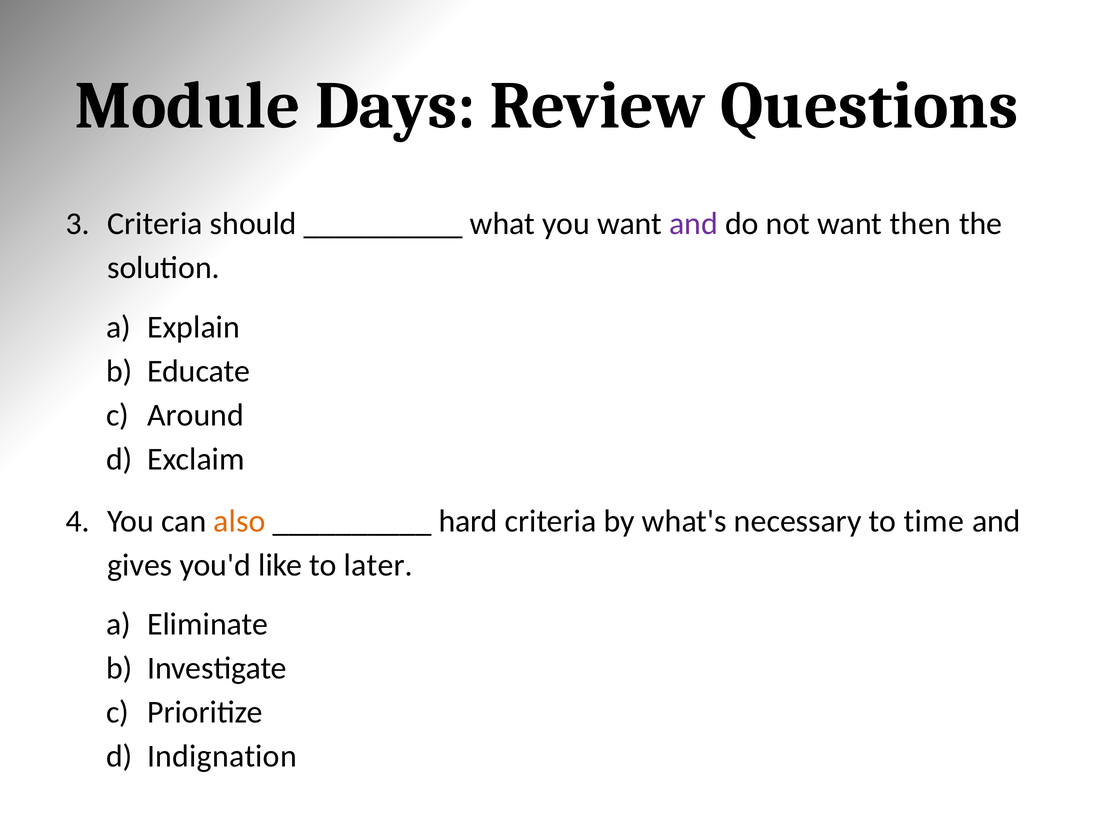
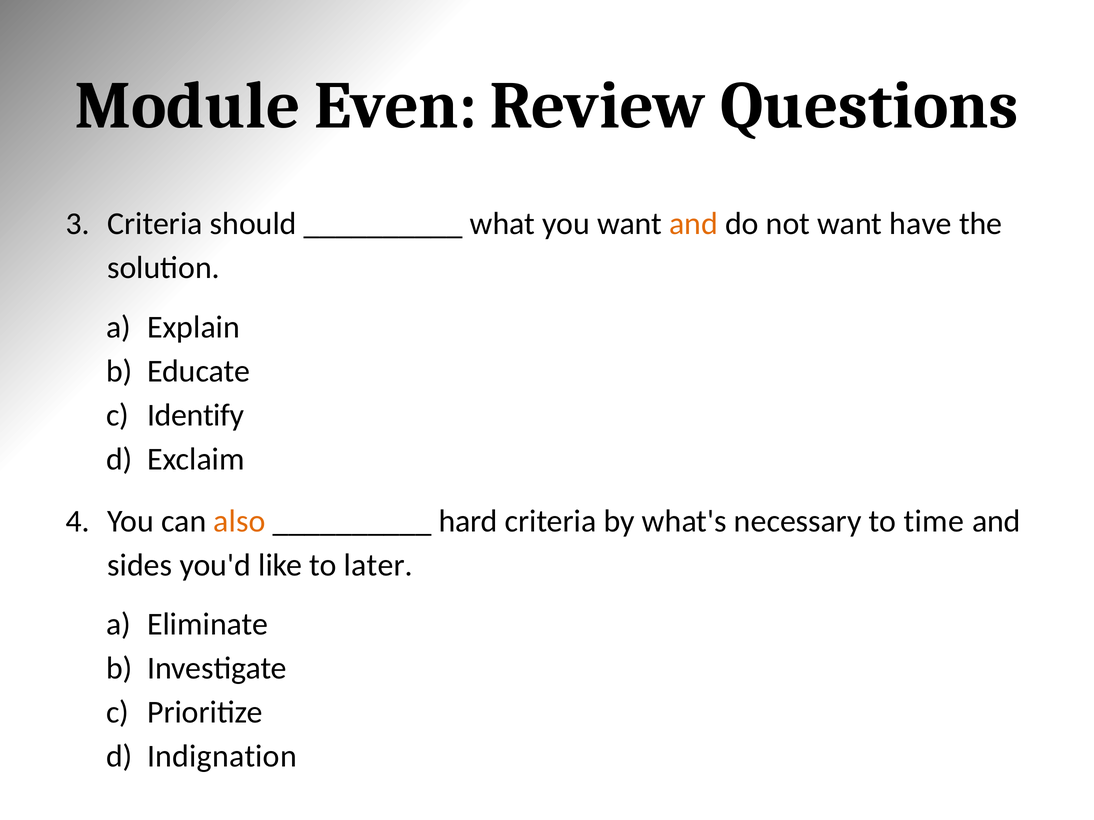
Days: Days -> Even
and at (694, 224) colour: purple -> orange
then: then -> have
Around: Around -> Identify
gives: gives -> sides
